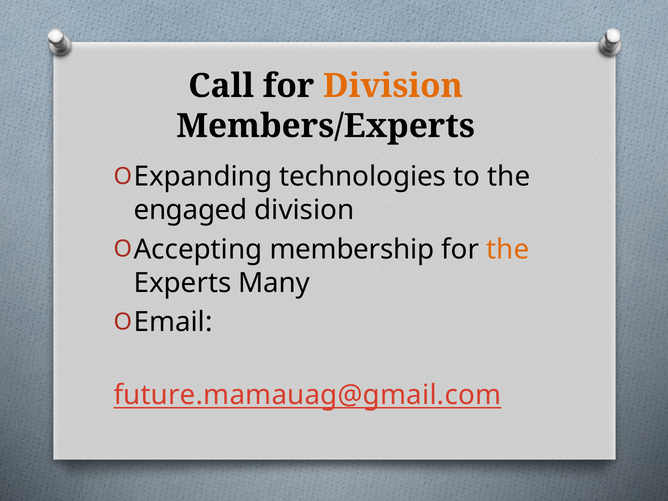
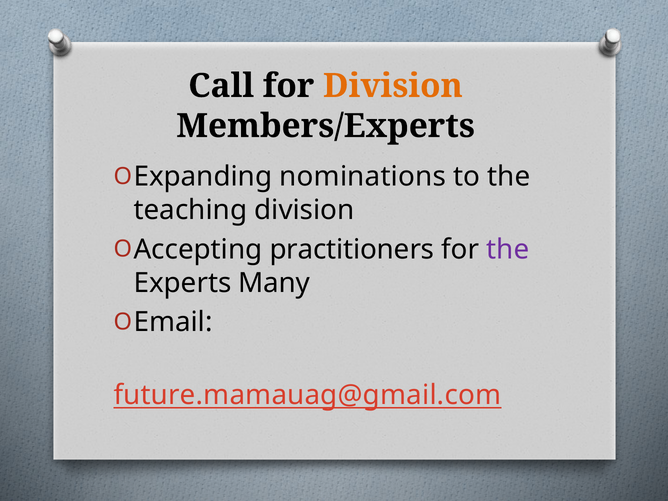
technologies: technologies -> nominations
engaged: engaged -> teaching
membership: membership -> practitioners
the at (508, 250) colour: orange -> purple
